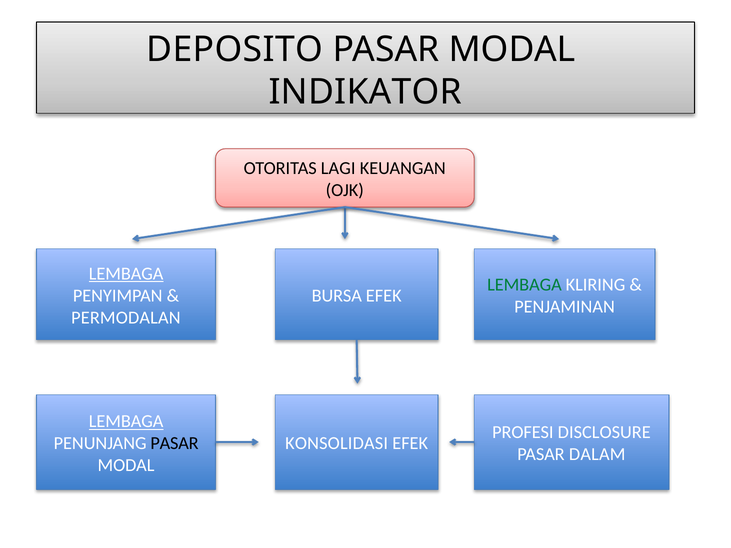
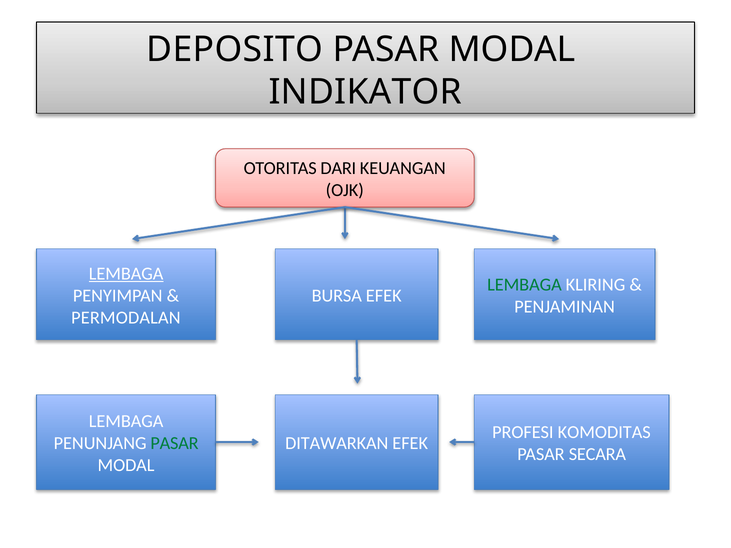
LAGI: LAGI -> DARI
LEMBAGA at (126, 422) underline: present -> none
DISCLOSURE: DISCLOSURE -> KOMODITAS
PASAR at (175, 444) colour: black -> green
KONSOLIDASI: KONSOLIDASI -> DITAWARKAN
DALAM: DALAM -> SECARA
